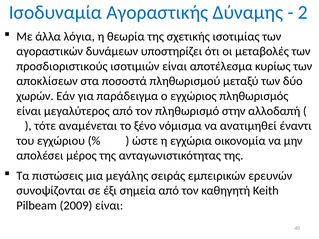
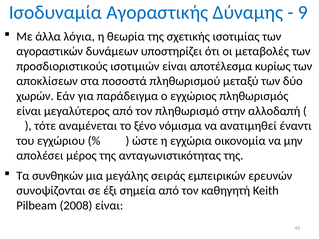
2: 2 -> 9
πιστώσεις: πιστώσεις -> συνθηκών
2009: 2009 -> 2008
